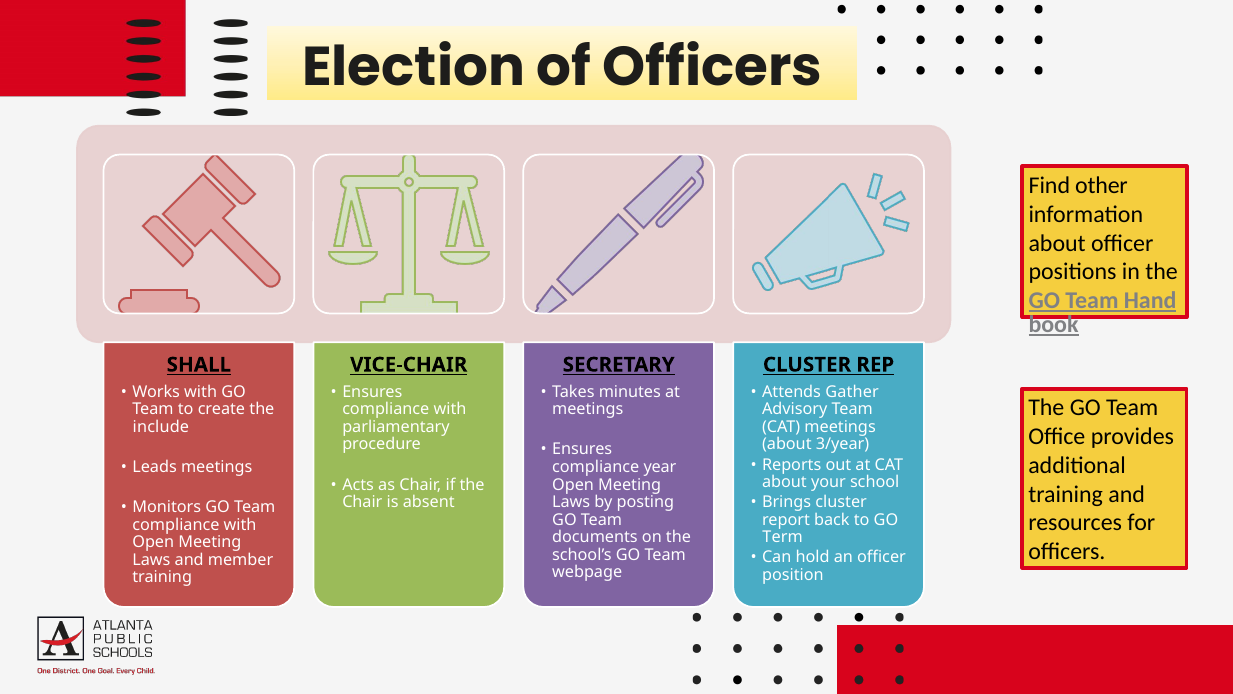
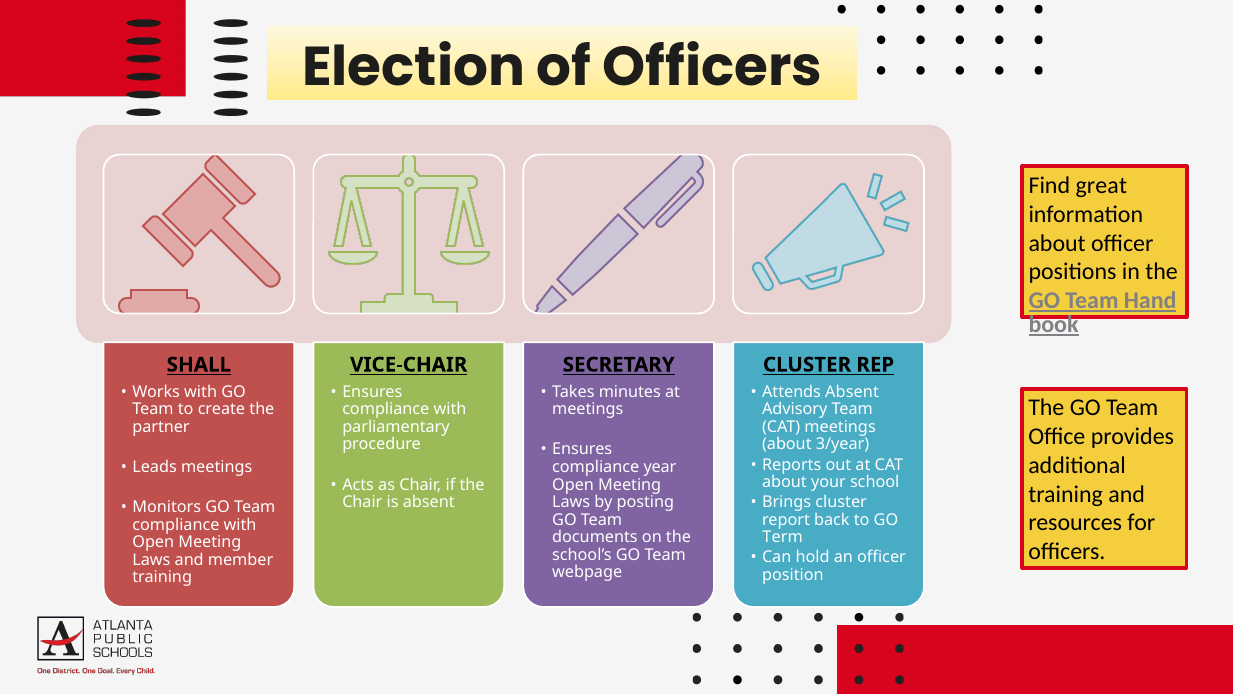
other: other -> great
Attends Gather: Gather -> Absent
include: include -> partner
